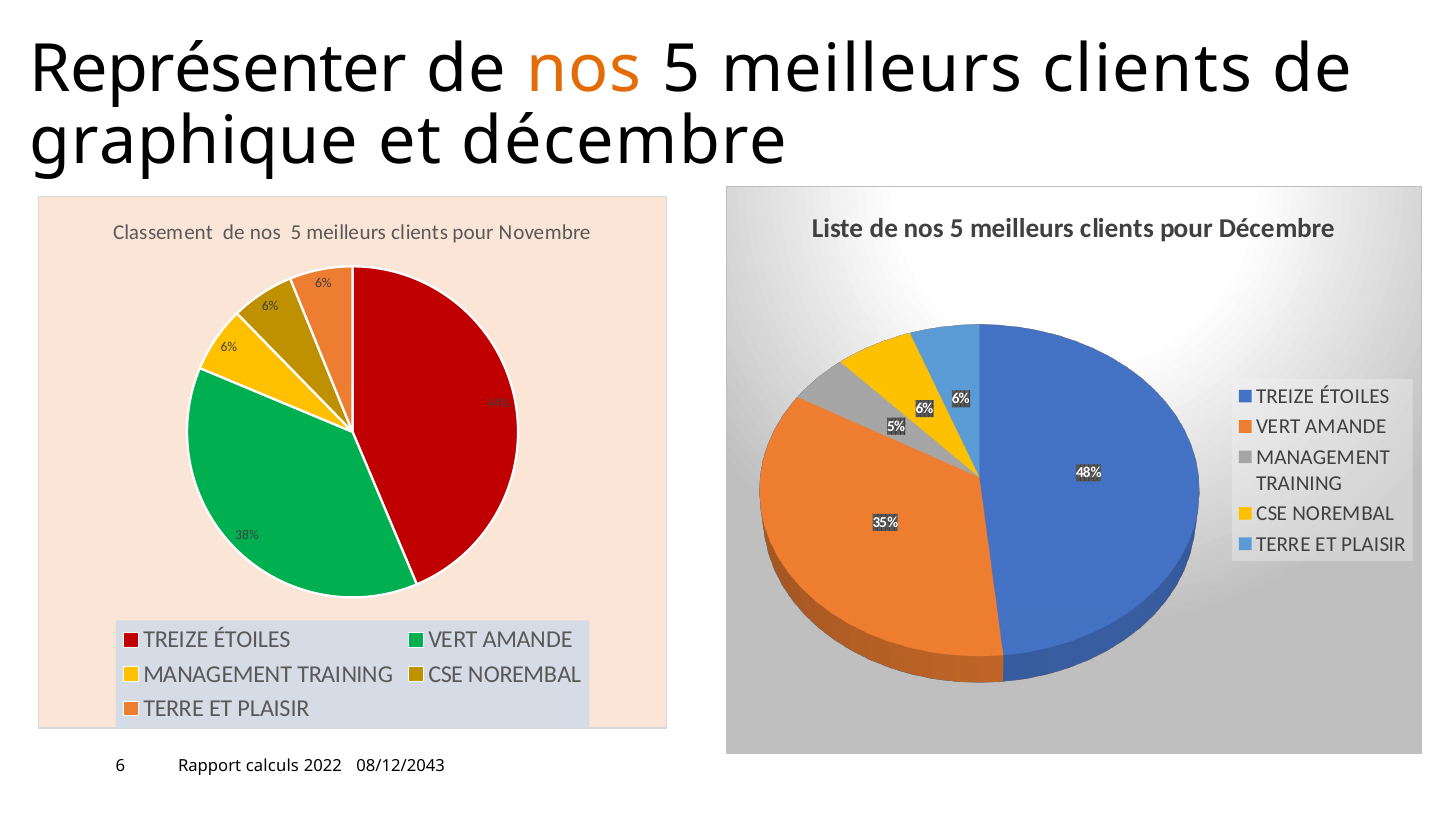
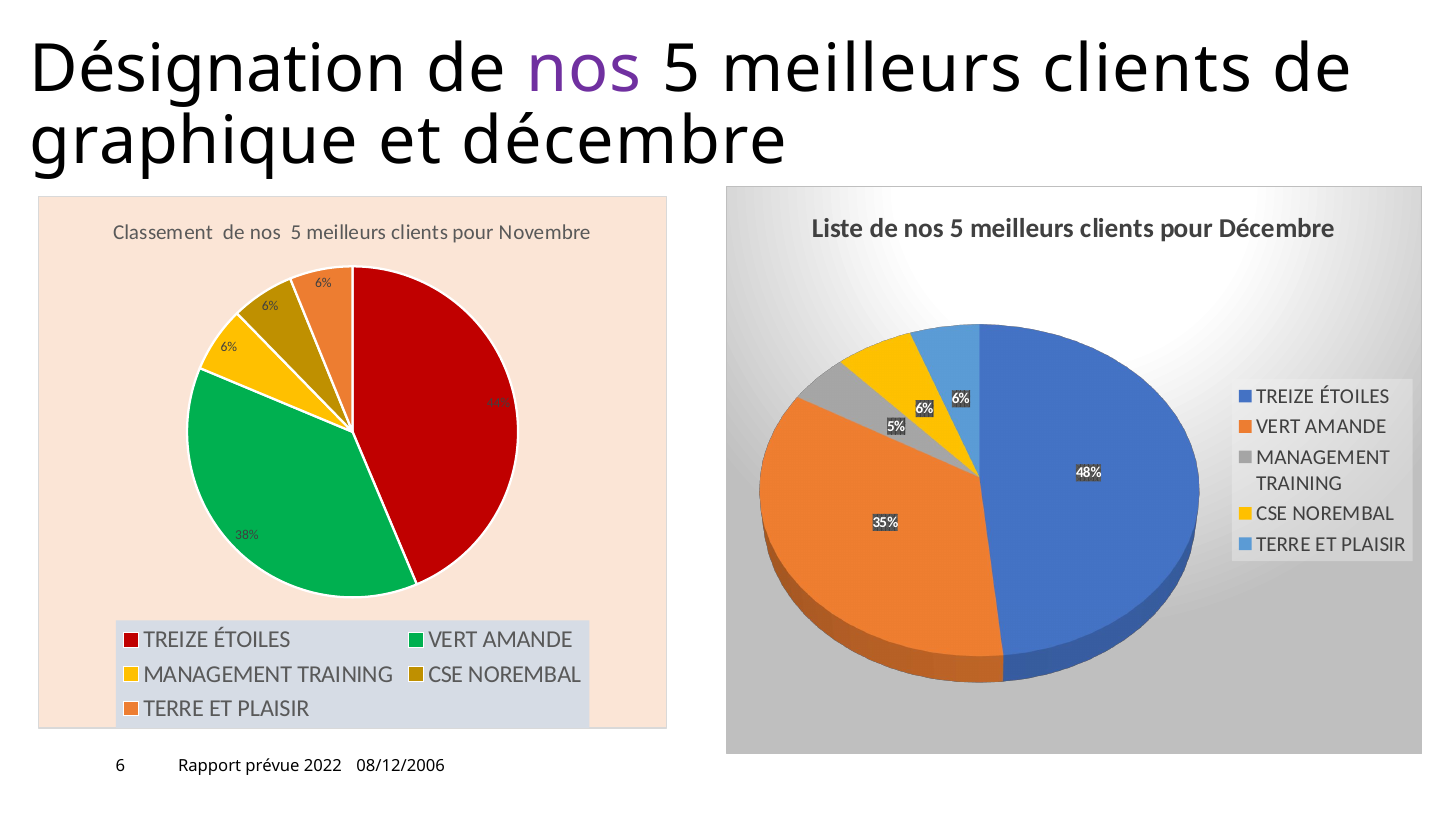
Représenter: Représenter -> Désignation
nos at (584, 69) colour: orange -> purple
calculs: calculs -> prévue
08/12/2043: 08/12/2043 -> 08/12/2006
